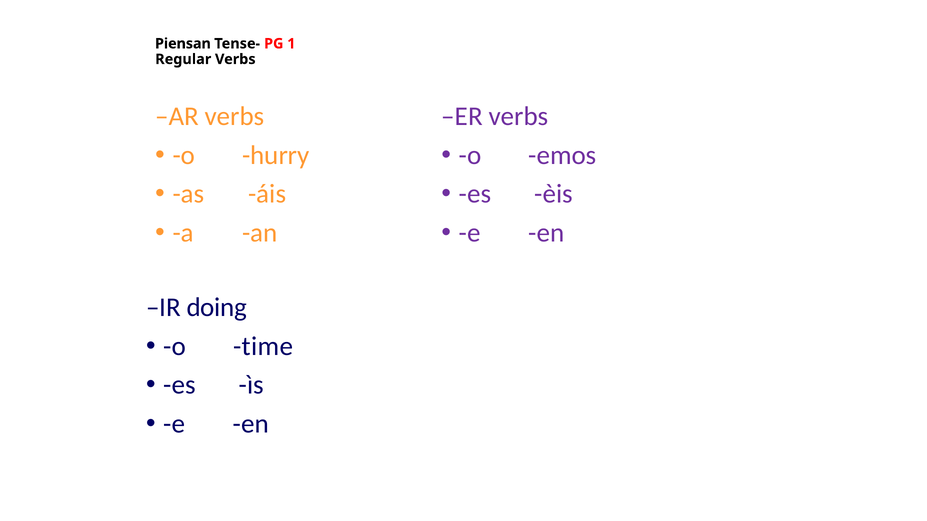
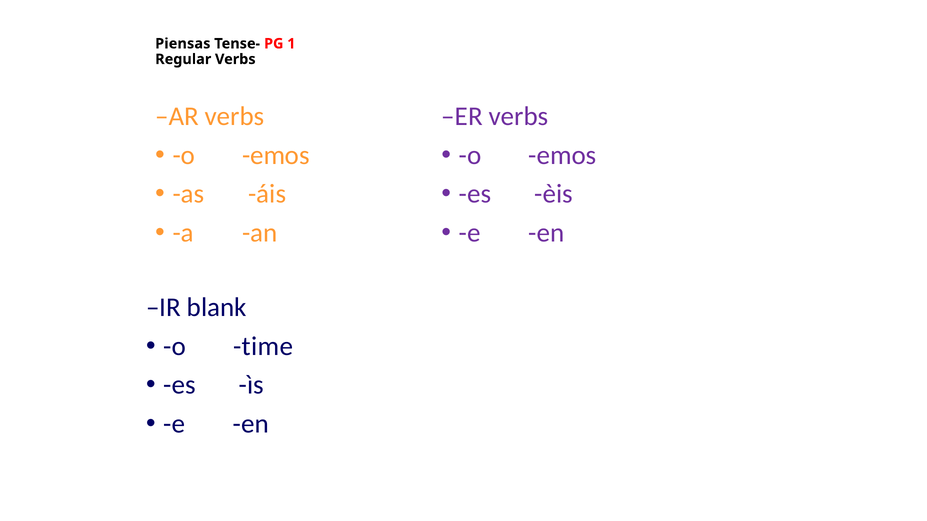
Piensan: Piensan -> Piensas
hurry at (276, 155): hurry -> emos
doing: doing -> blank
